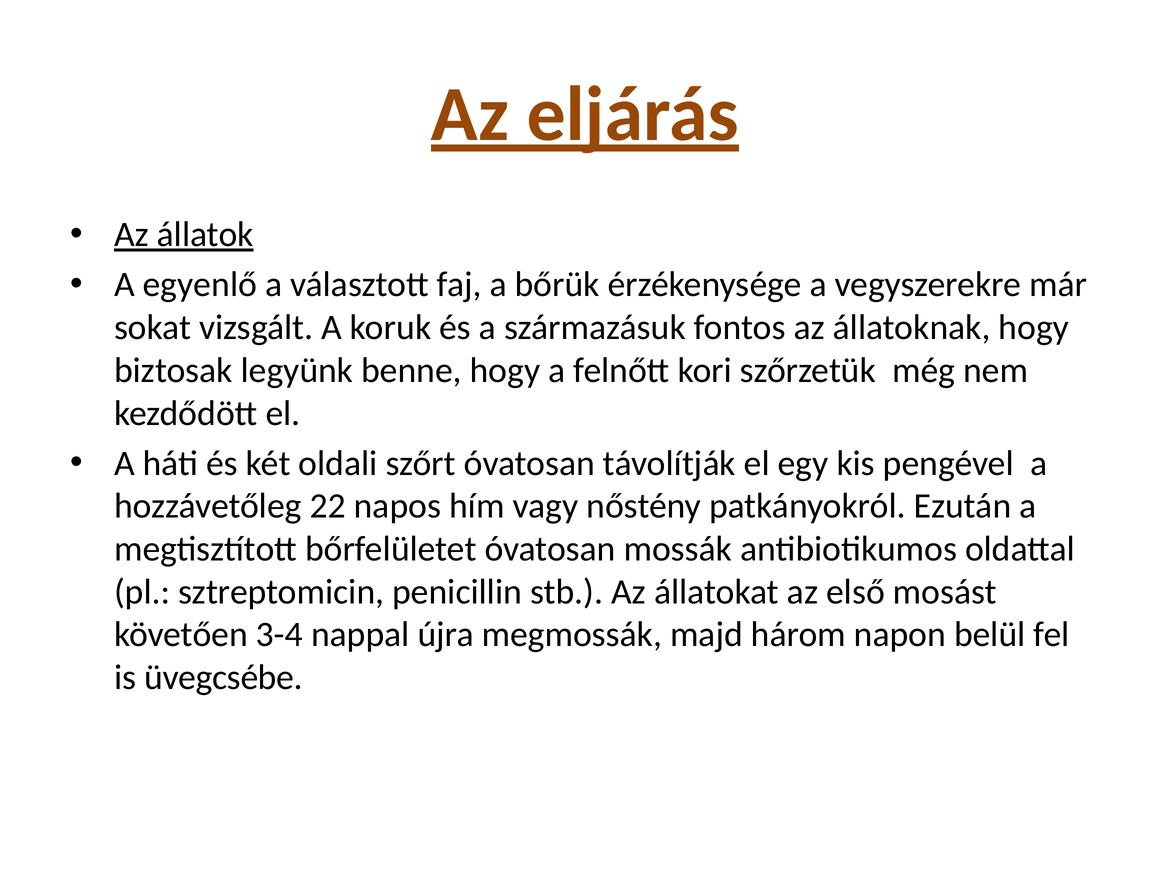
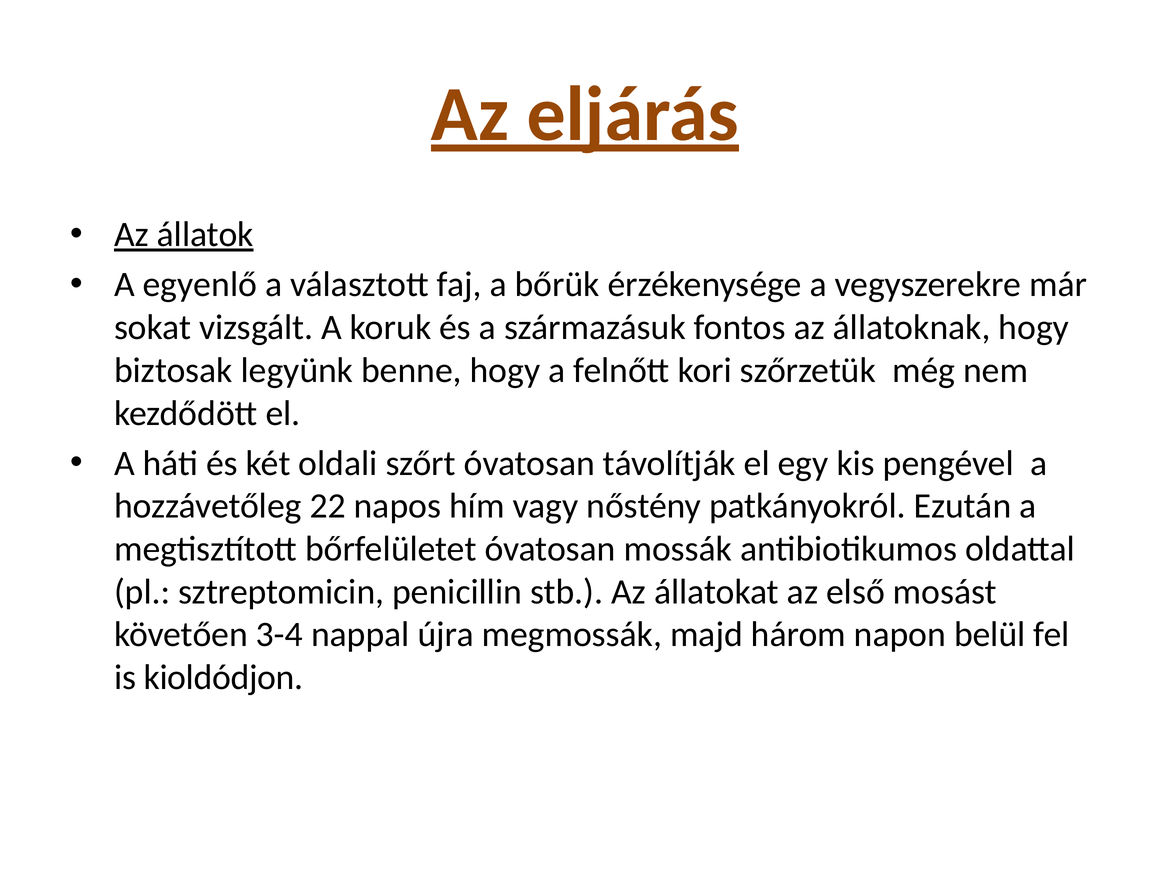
üvegcsébe: üvegcsébe -> kioldódjon
